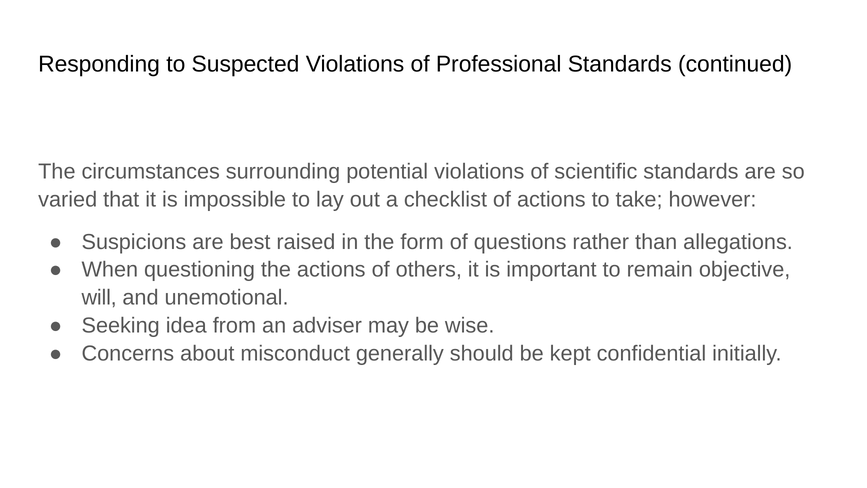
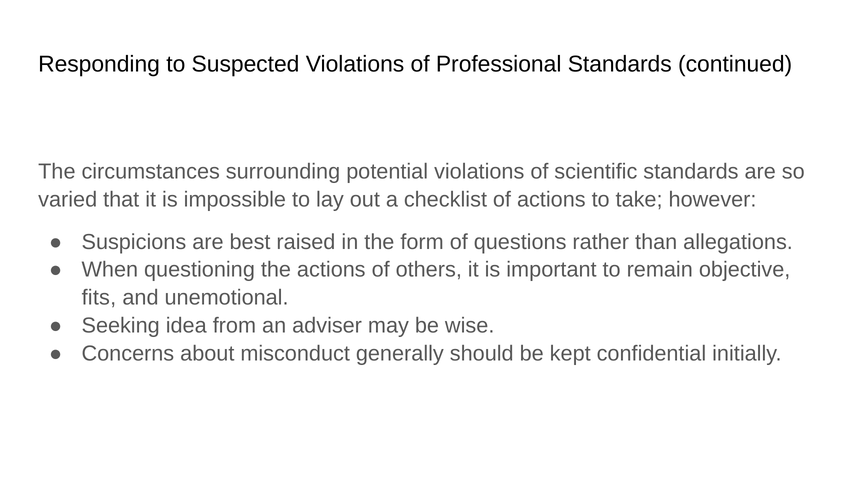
will: will -> fits
